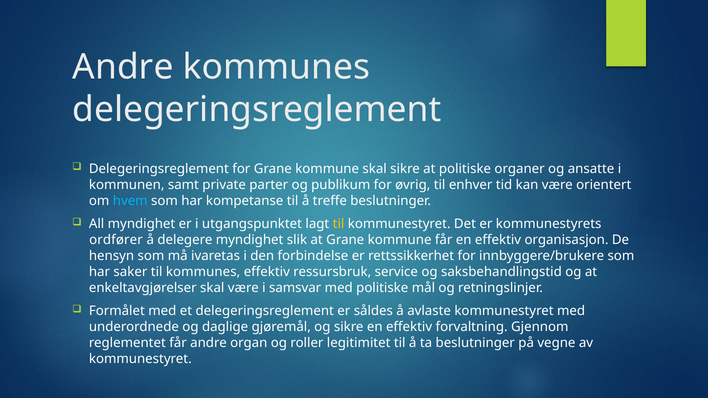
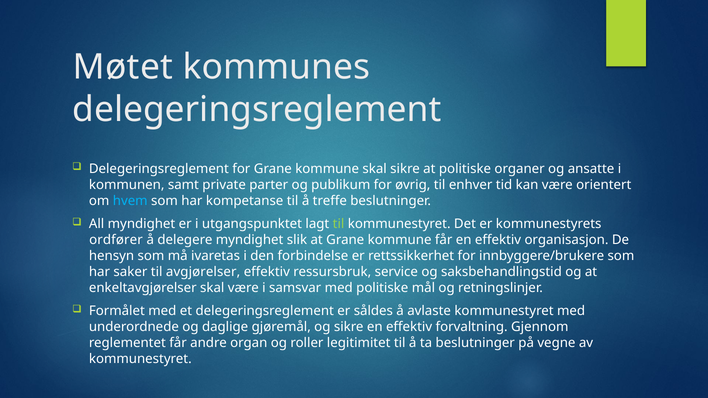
Andre at (123, 67): Andre -> Møtet
til at (339, 224) colour: yellow -> light green
til kommunes: kommunes -> avgjørelser
